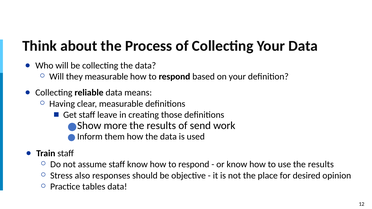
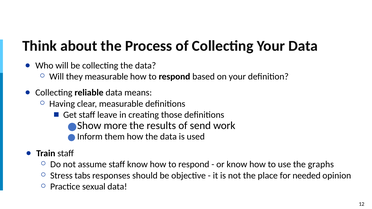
use the results: results -> graphs
also: also -> tabs
desired: desired -> needed
tables: tables -> sexual
